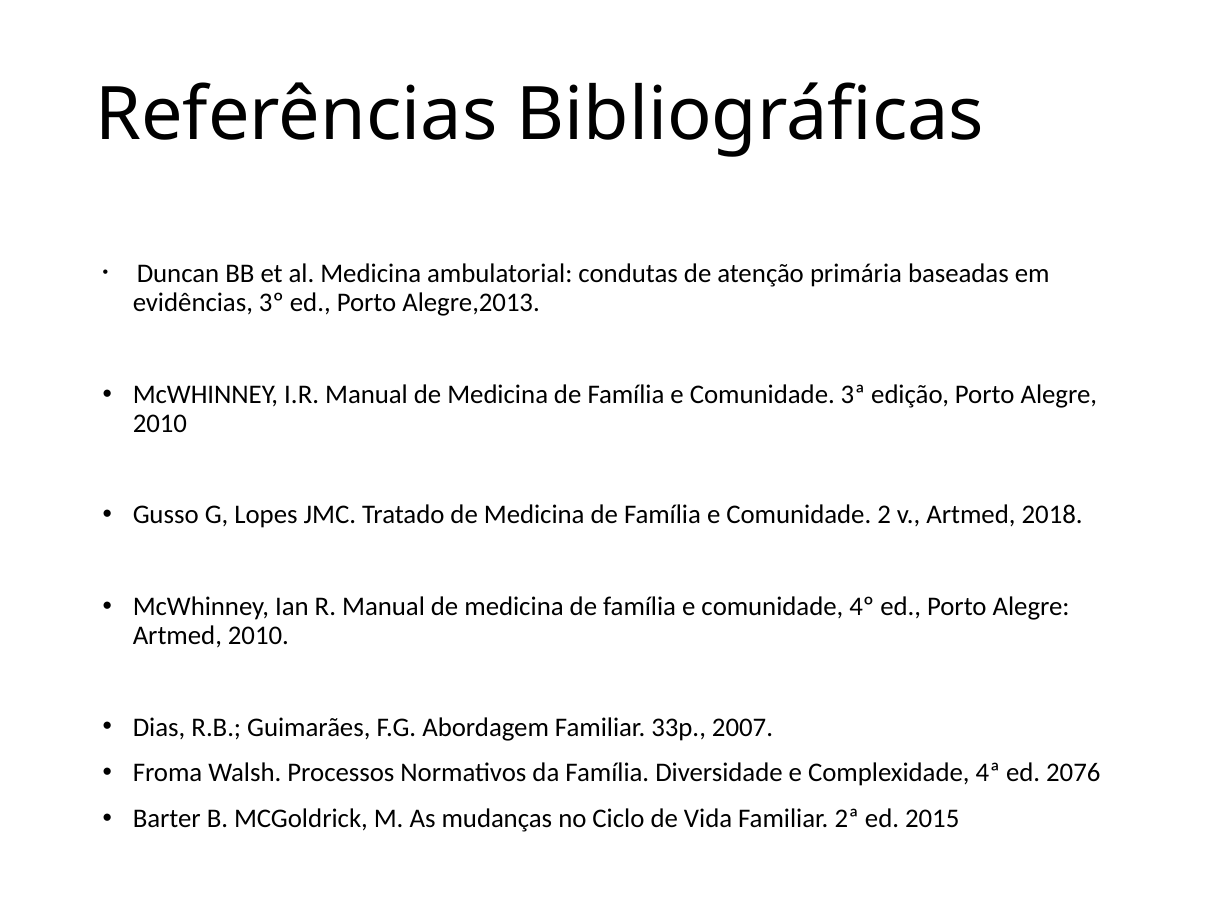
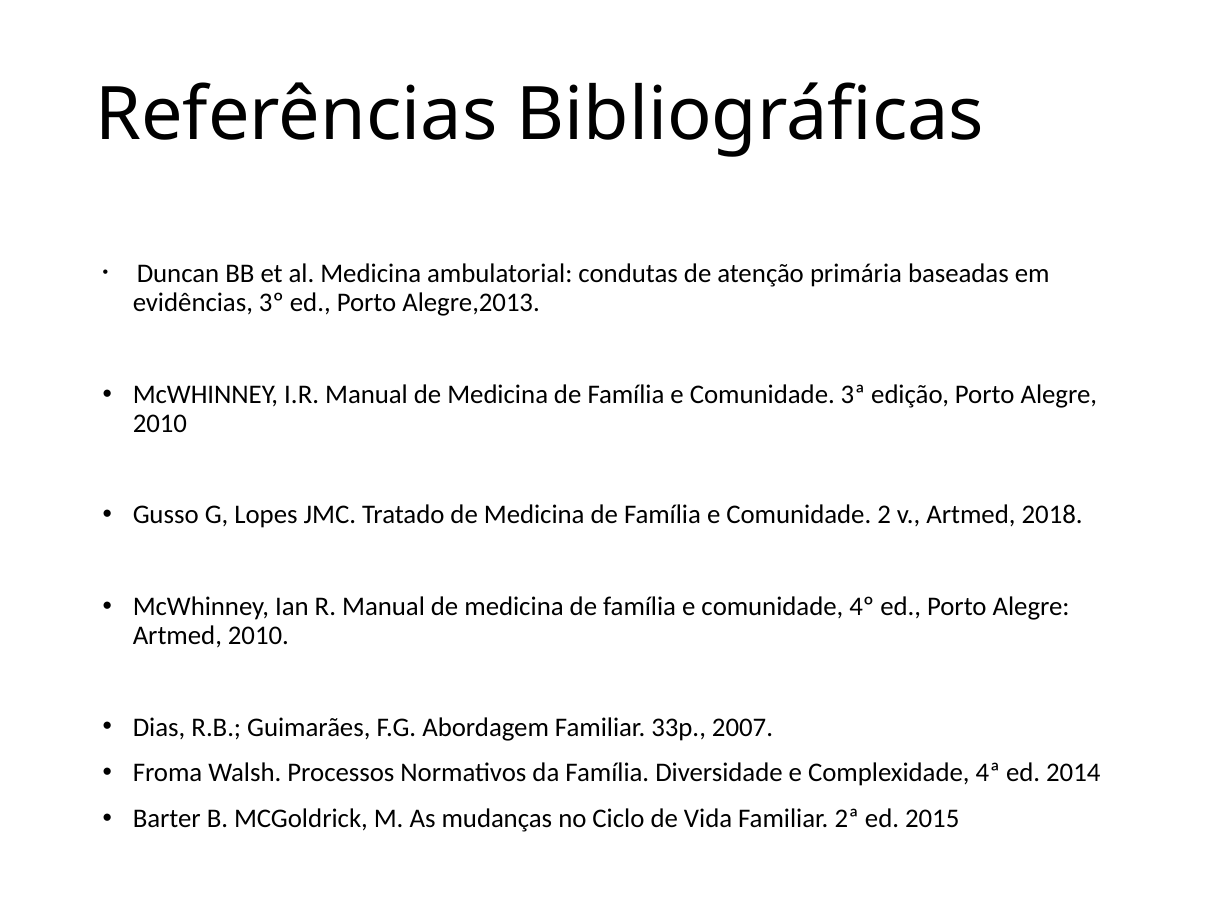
2076: 2076 -> 2014
